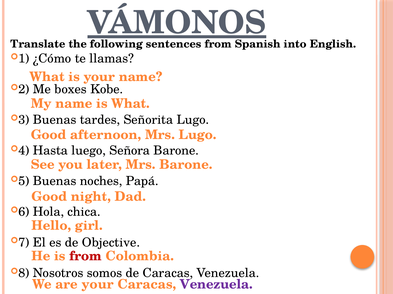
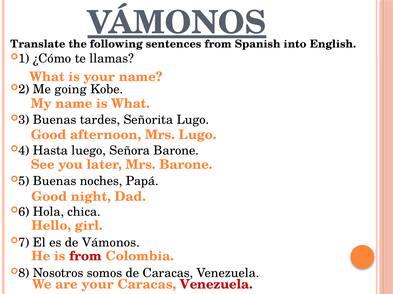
boxes: boxes -> going
de Objective: Objective -> Vámonos
Venezuela at (216, 285) colour: purple -> red
